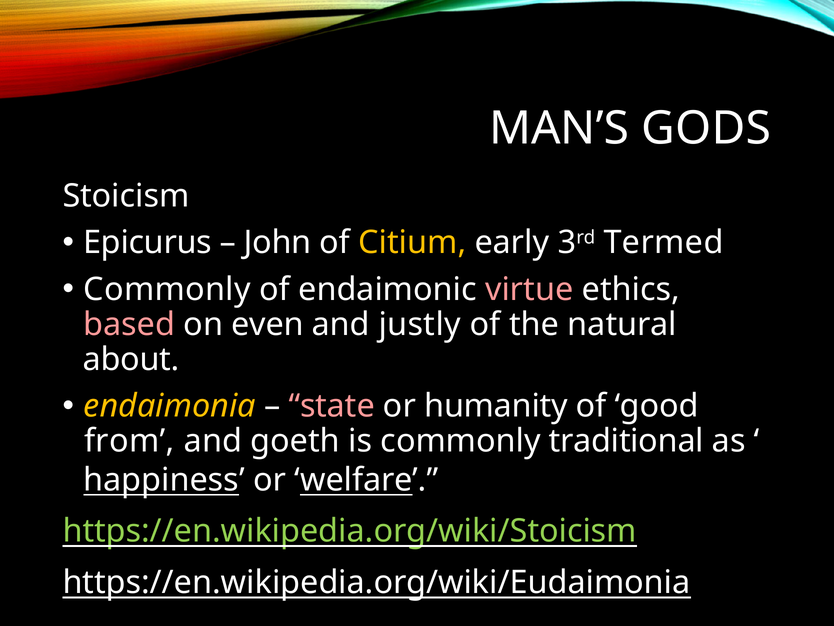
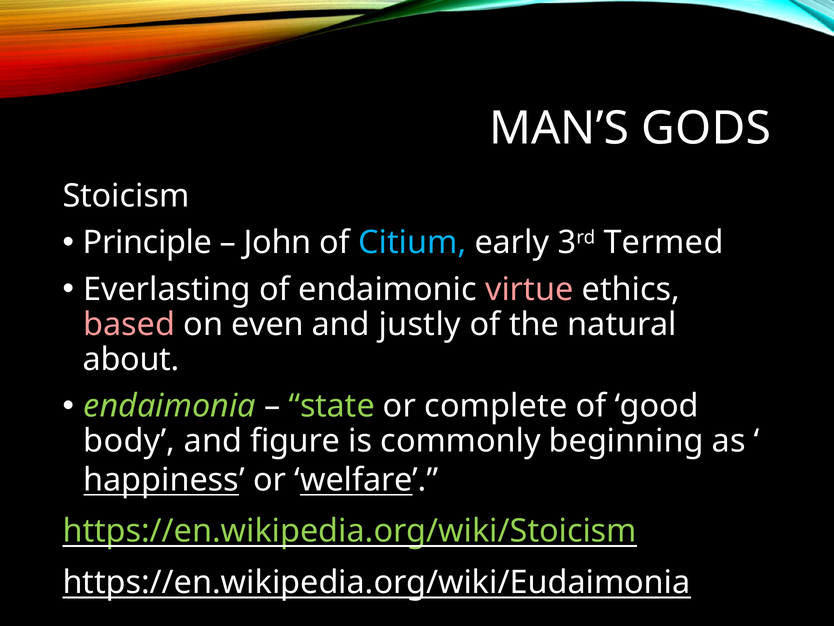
Epicurus: Epicurus -> Principle
Citium colour: yellow -> light blue
Commonly at (167, 289): Commonly -> Everlasting
endaimonia colour: yellow -> light green
state colour: pink -> light green
humanity: humanity -> complete
from: from -> body
goeth: goeth -> figure
traditional: traditional -> beginning
